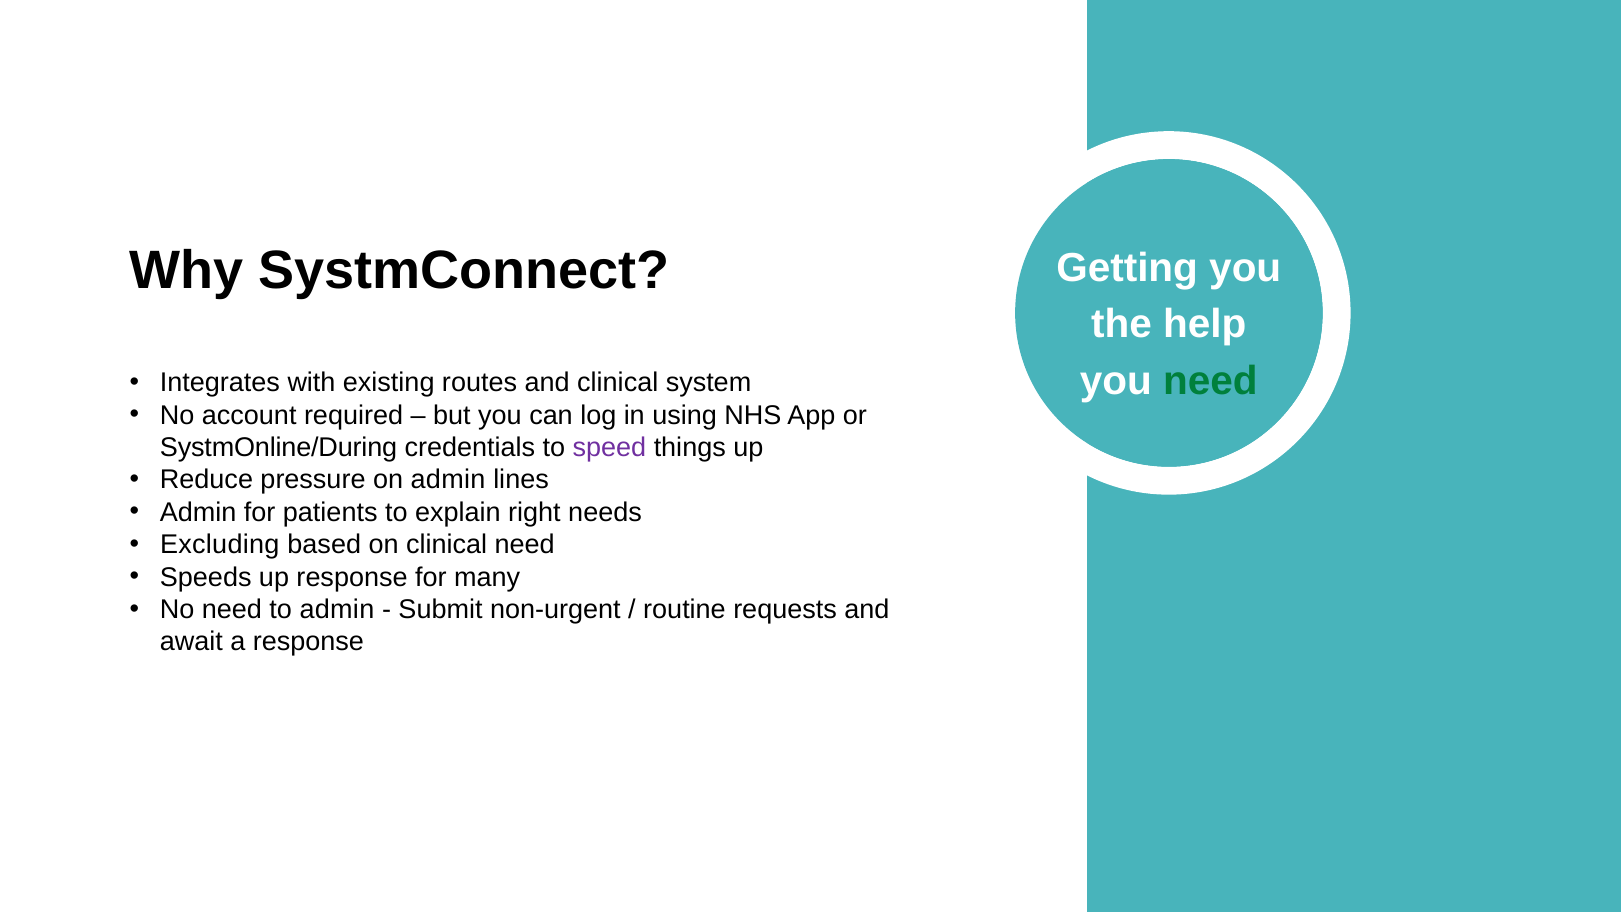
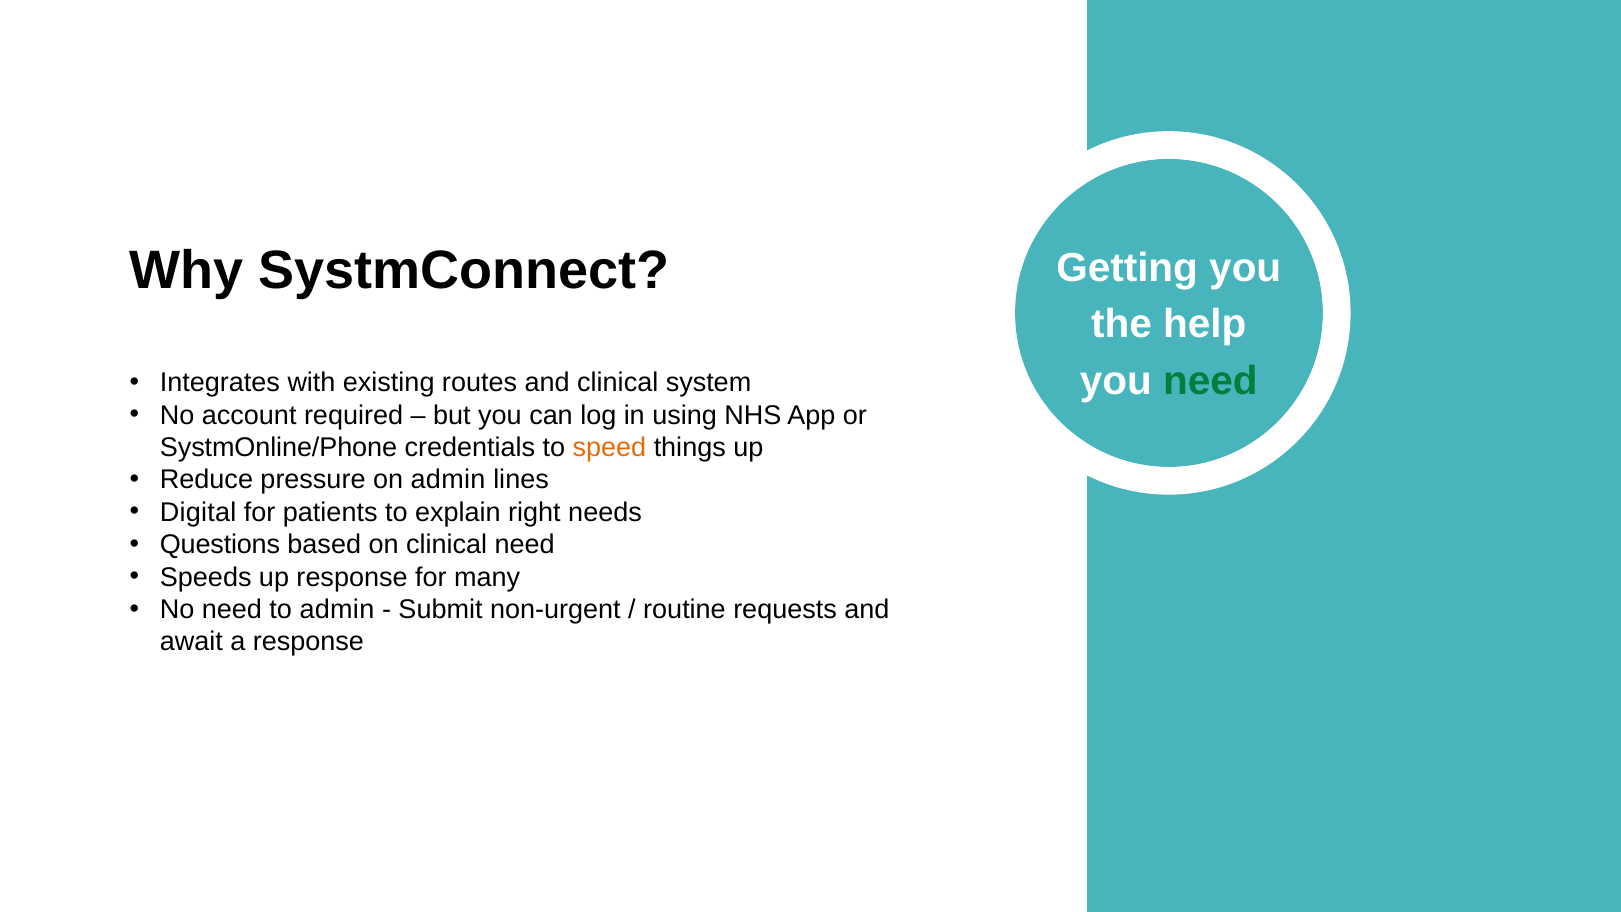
SystmOnline/During: SystmOnline/During -> SystmOnline/Phone
speed colour: purple -> orange
Admin at (198, 512): Admin -> Digital
Excluding: Excluding -> Questions
